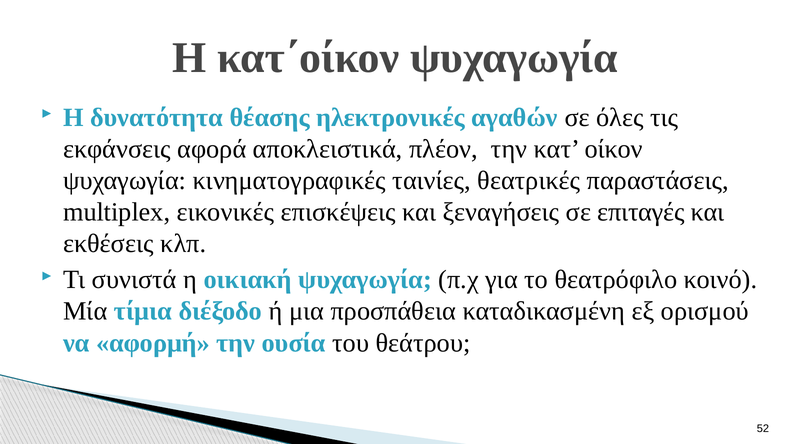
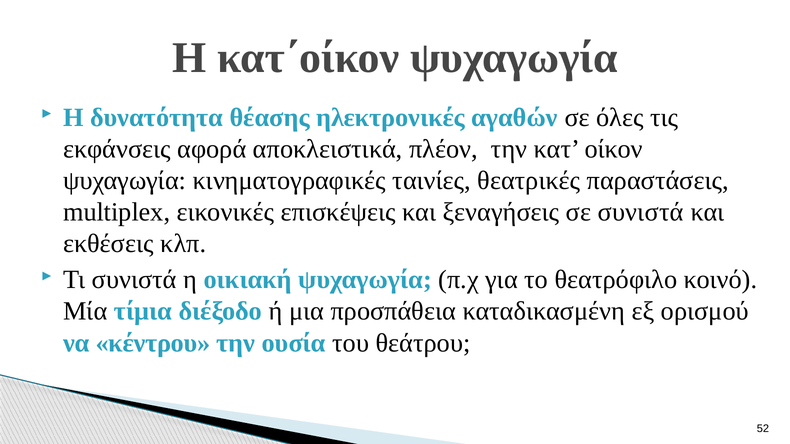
σε επιταγές: επιταγές -> συνιστά
αφορμή: αφορμή -> κέντρου
